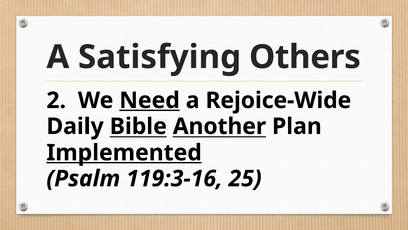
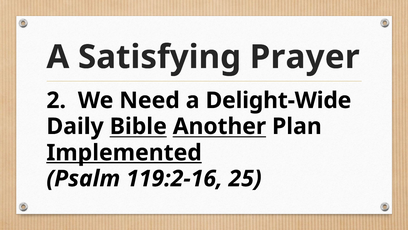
Others: Others -> Prayer
Need underline: present -> none
Rejoice-Wide: Rejoice-Wide -> Delight-Wide
119:3-16: 119:3-16 -> 119:2-16
